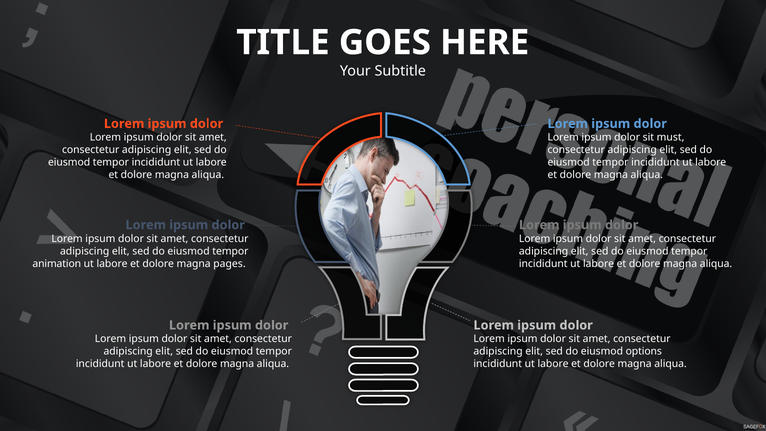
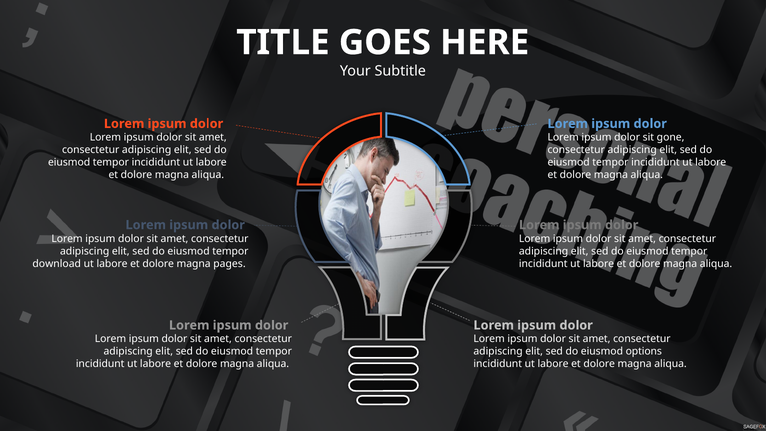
must: must -> gone
animation: animation -> download
